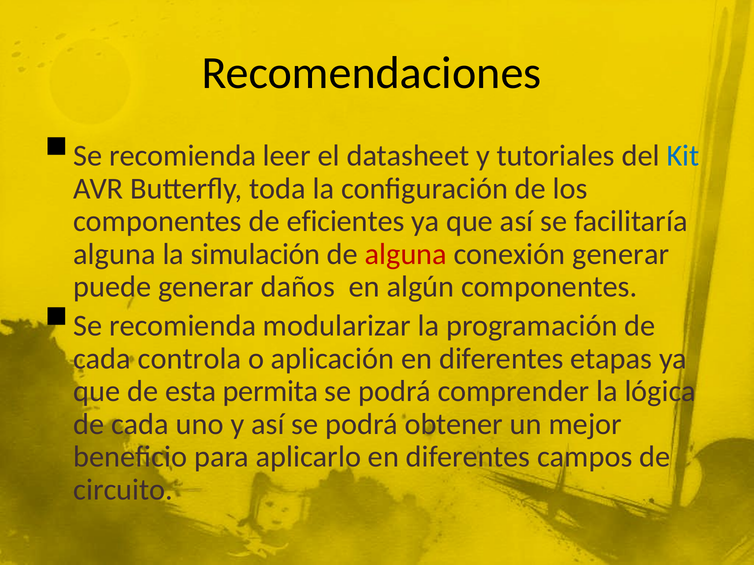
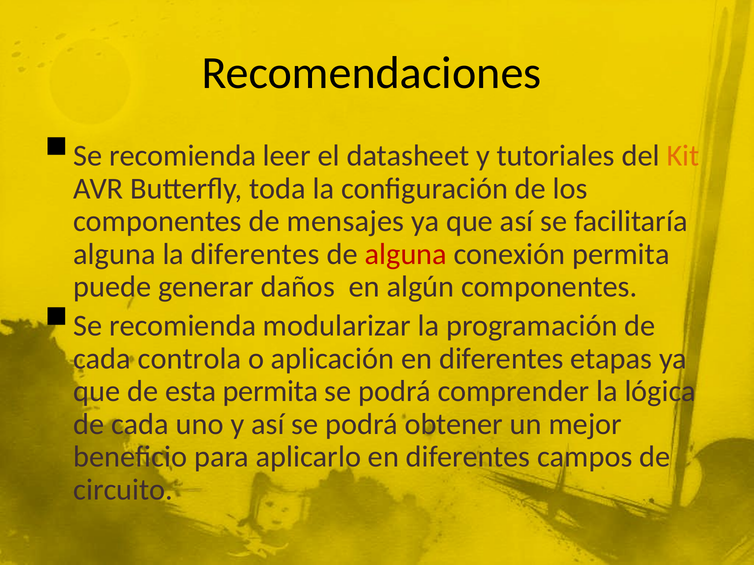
Kit colour: blue -> orange
eficientes: eficientes -> mensajes
la simulación: simulación -> diferentes
conexión generar: generar -> permita
